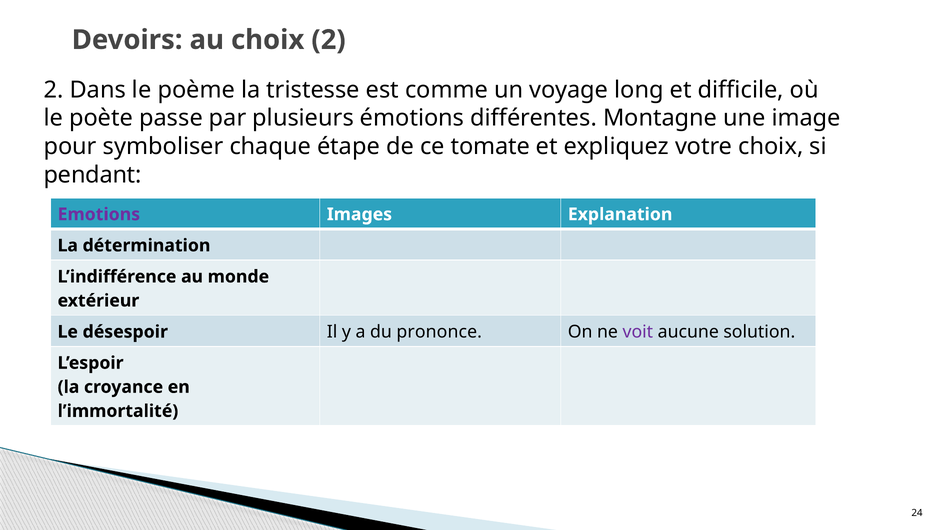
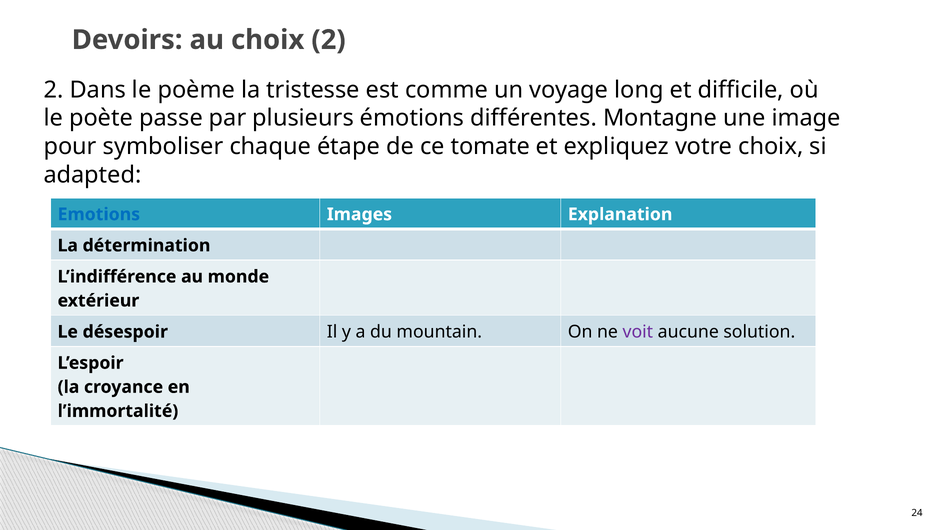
pendant: pendant -> adapted
Emotions colour: purple -> blue
prononce: prononce -> mountain
